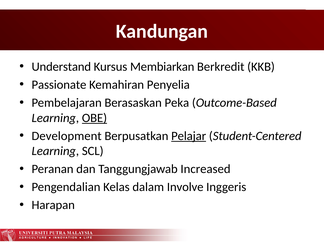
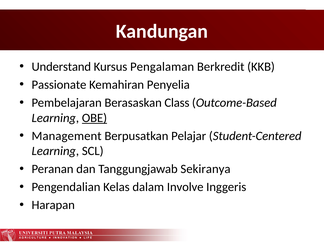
Membiarkan: Membiarkan -> Pengalaman
Peka: Peka -> Class
Development: Development -> Management
Pelajar underline: present -> none
Increased: Increased -> Sekiranya
